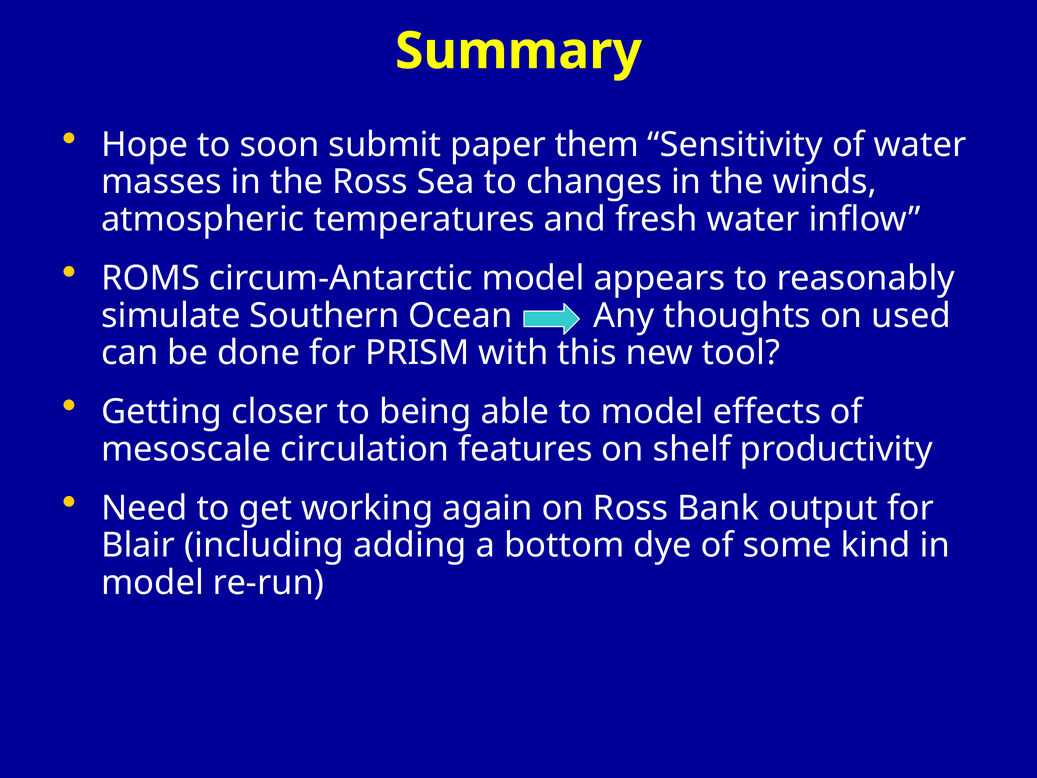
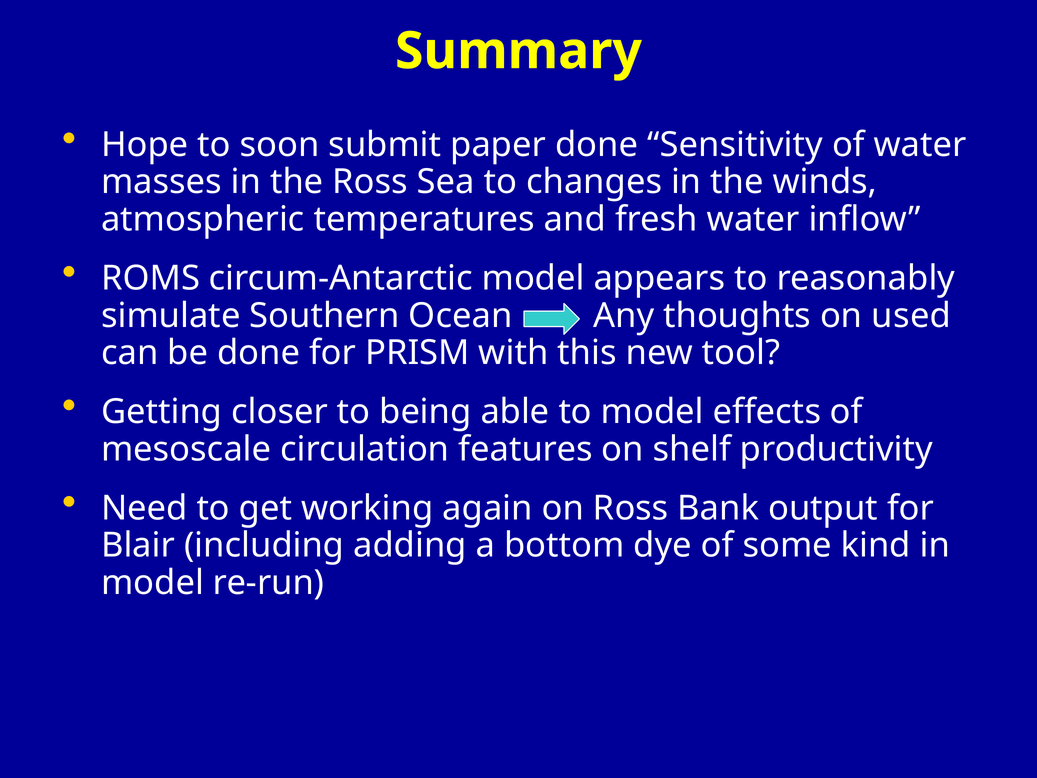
paper them: them -> done
